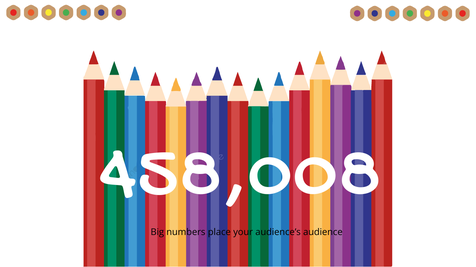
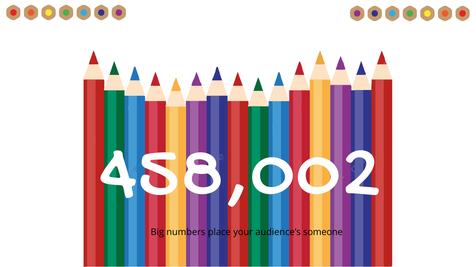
458,008: 458,008 -> 458,002
audience: audience -> someone
